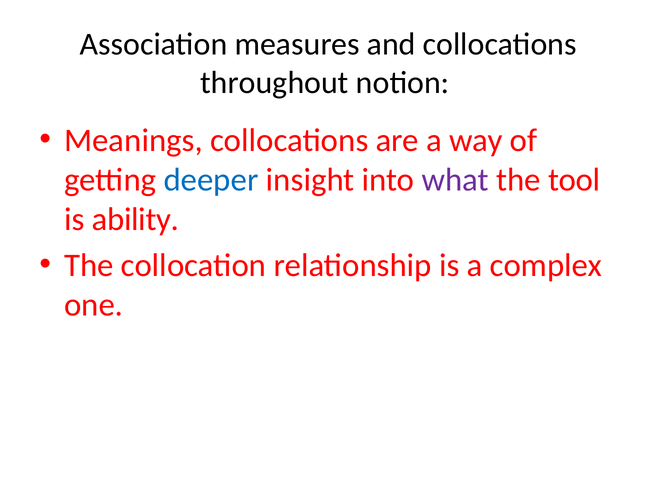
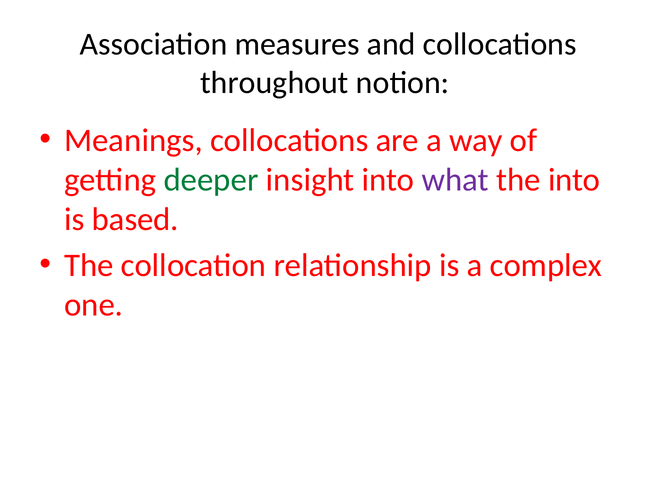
deeper colour: blue -> green
the tool: tool -> into
ability: ability -> based
